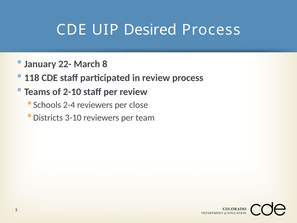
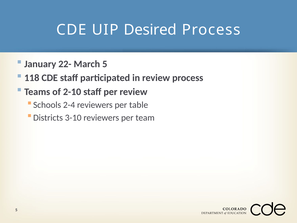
March 8: 8 -> 5
close: close -> table
